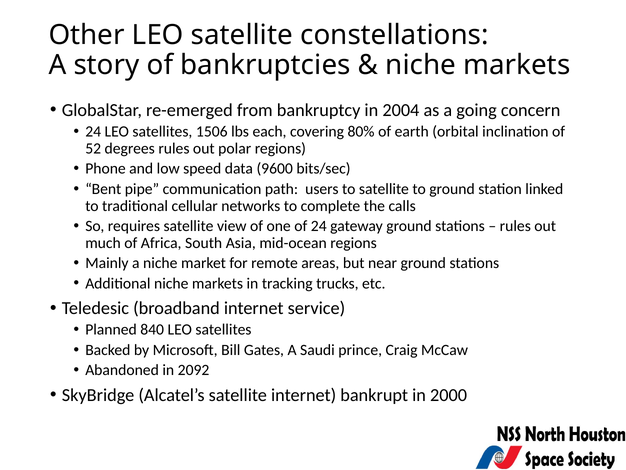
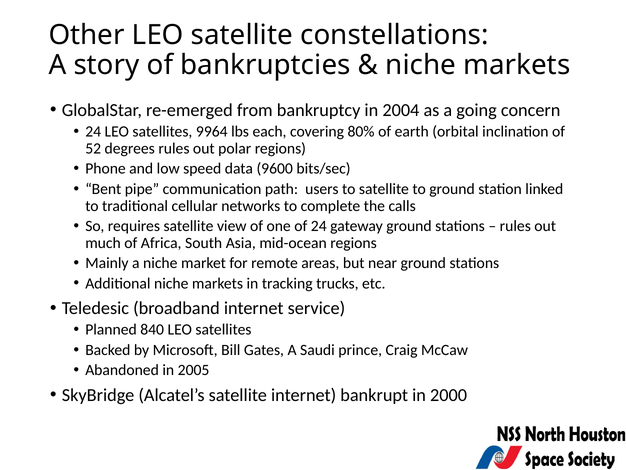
1506: 1506 -> 9964
2092: 2092 -> 2005
